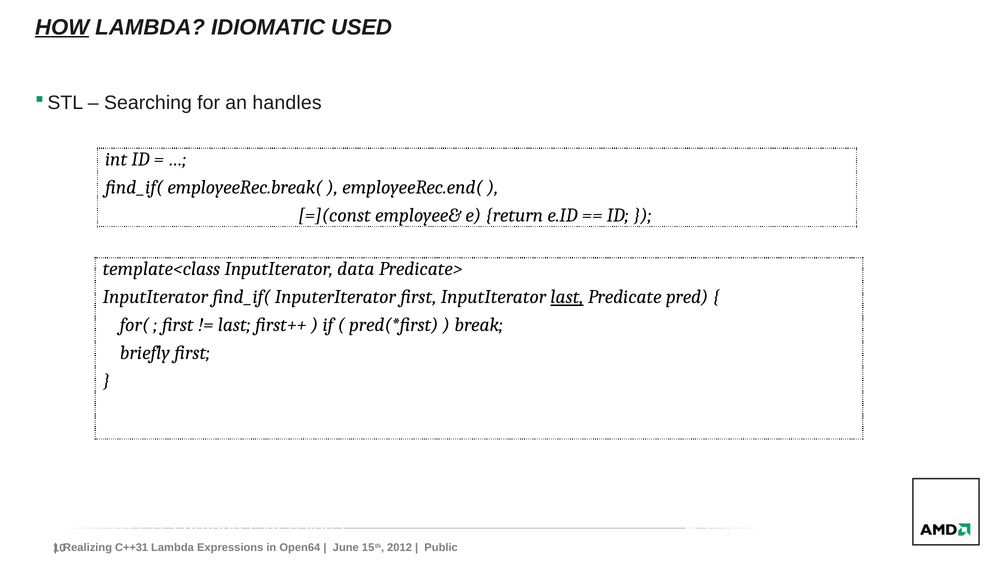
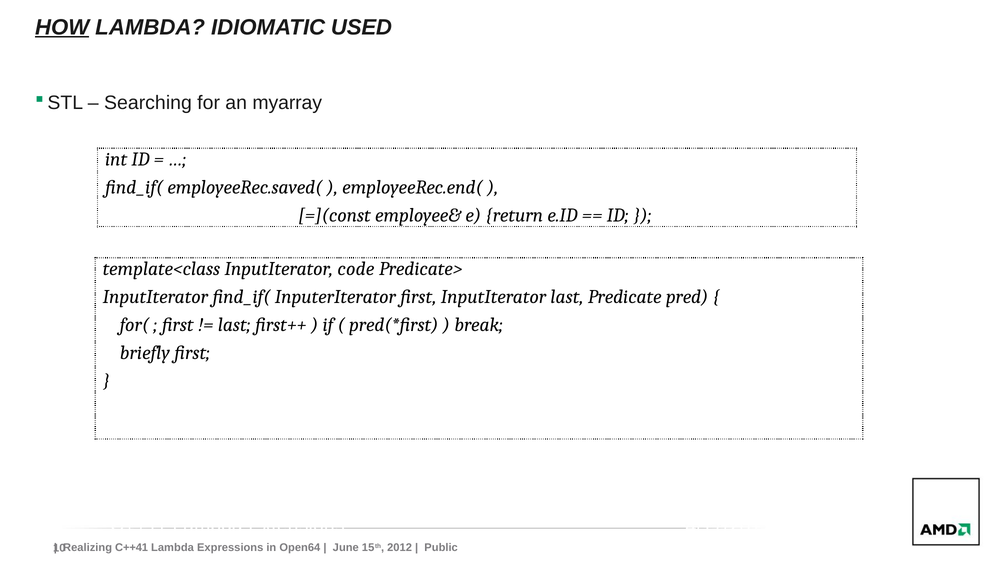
handles: handles -> myarray
employeeRec.break(: employeeRec.break( -> employeeRec.saved(
data: data -> code
last at (567, 297) underline: present -> none
C++31: C++31 -> C++41
